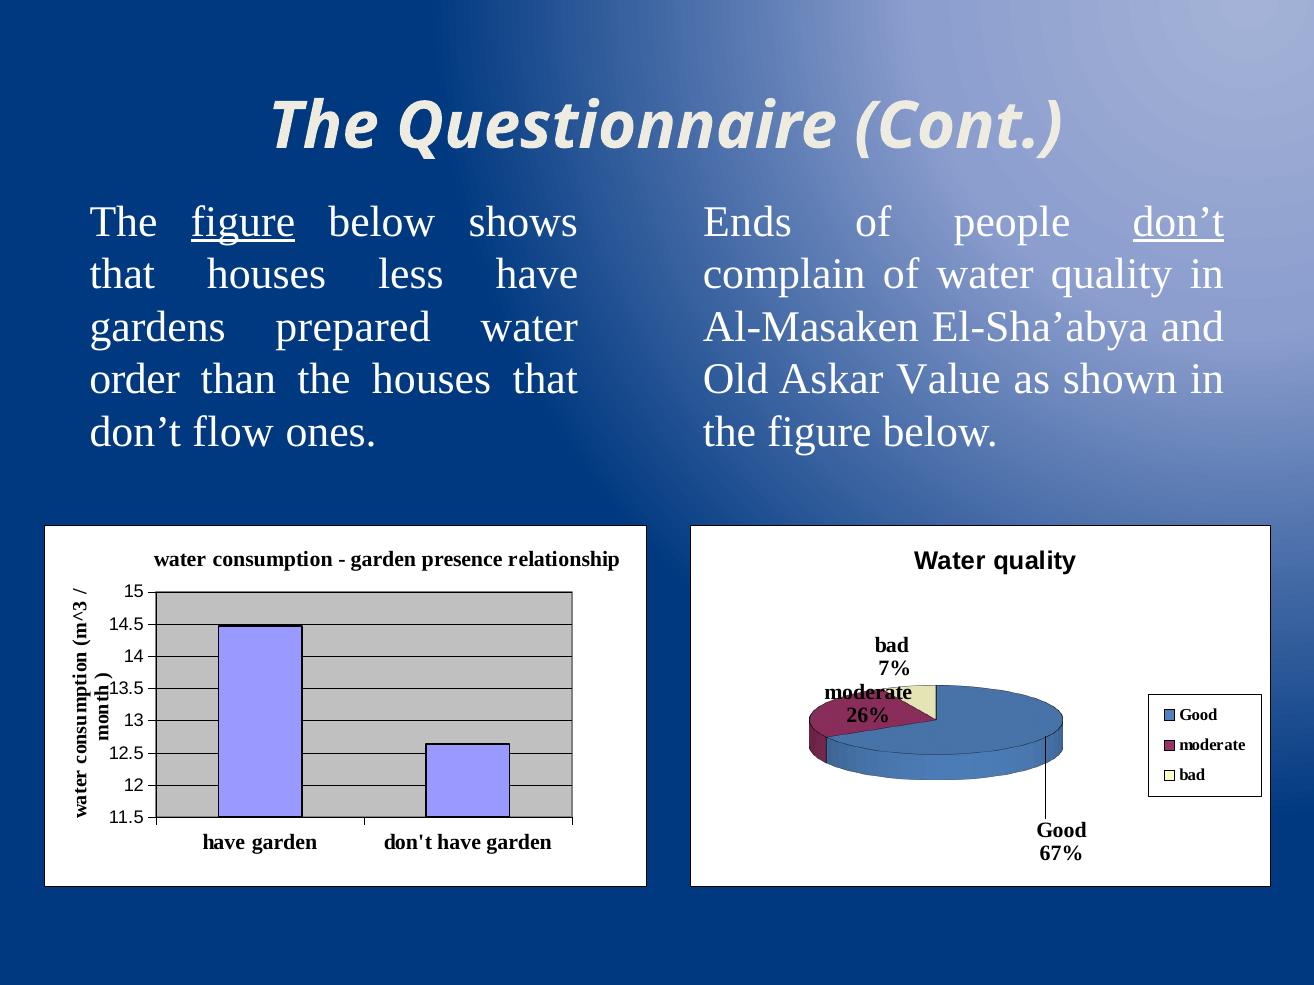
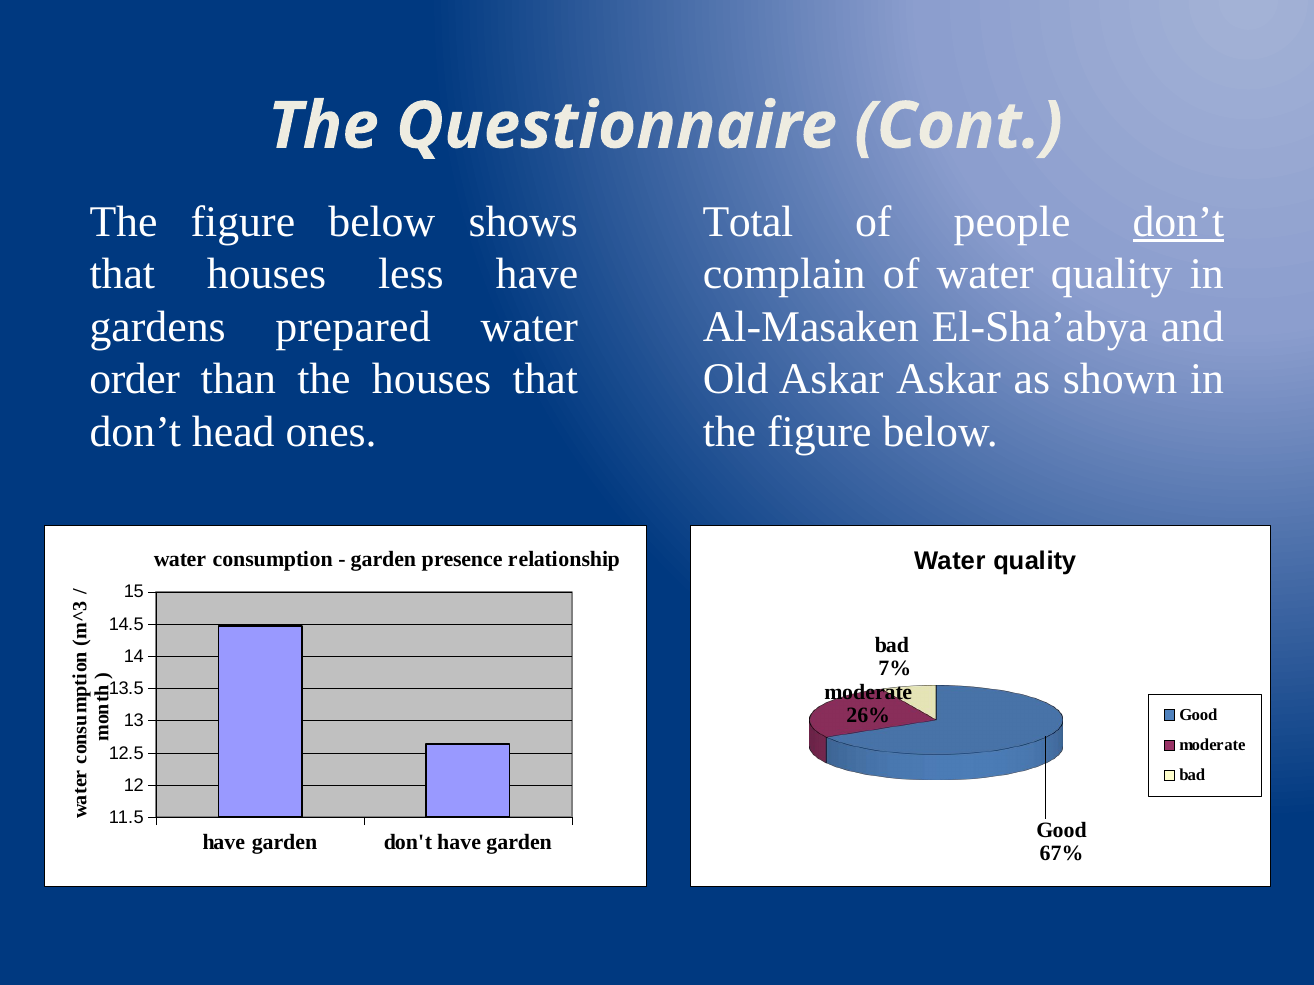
figure at (243, 222) underline: present -> none
Ends: Ends -> Total
Askar Value: Value -> Askar
flow: flow -> head
